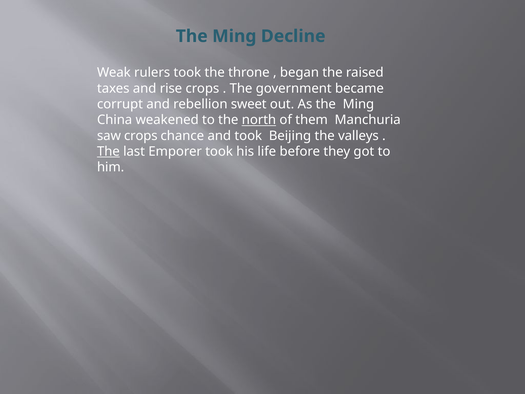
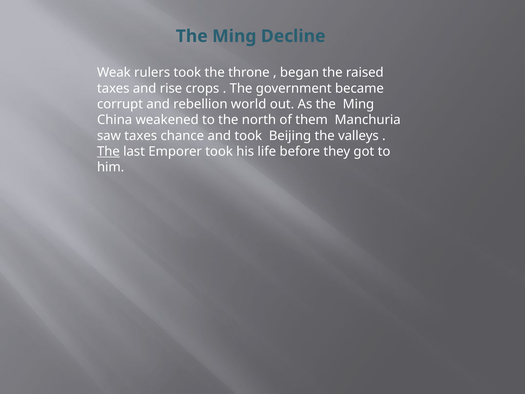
sweet: sweet -> world
north underline: present -> none
saw crops: crops -> taxes
